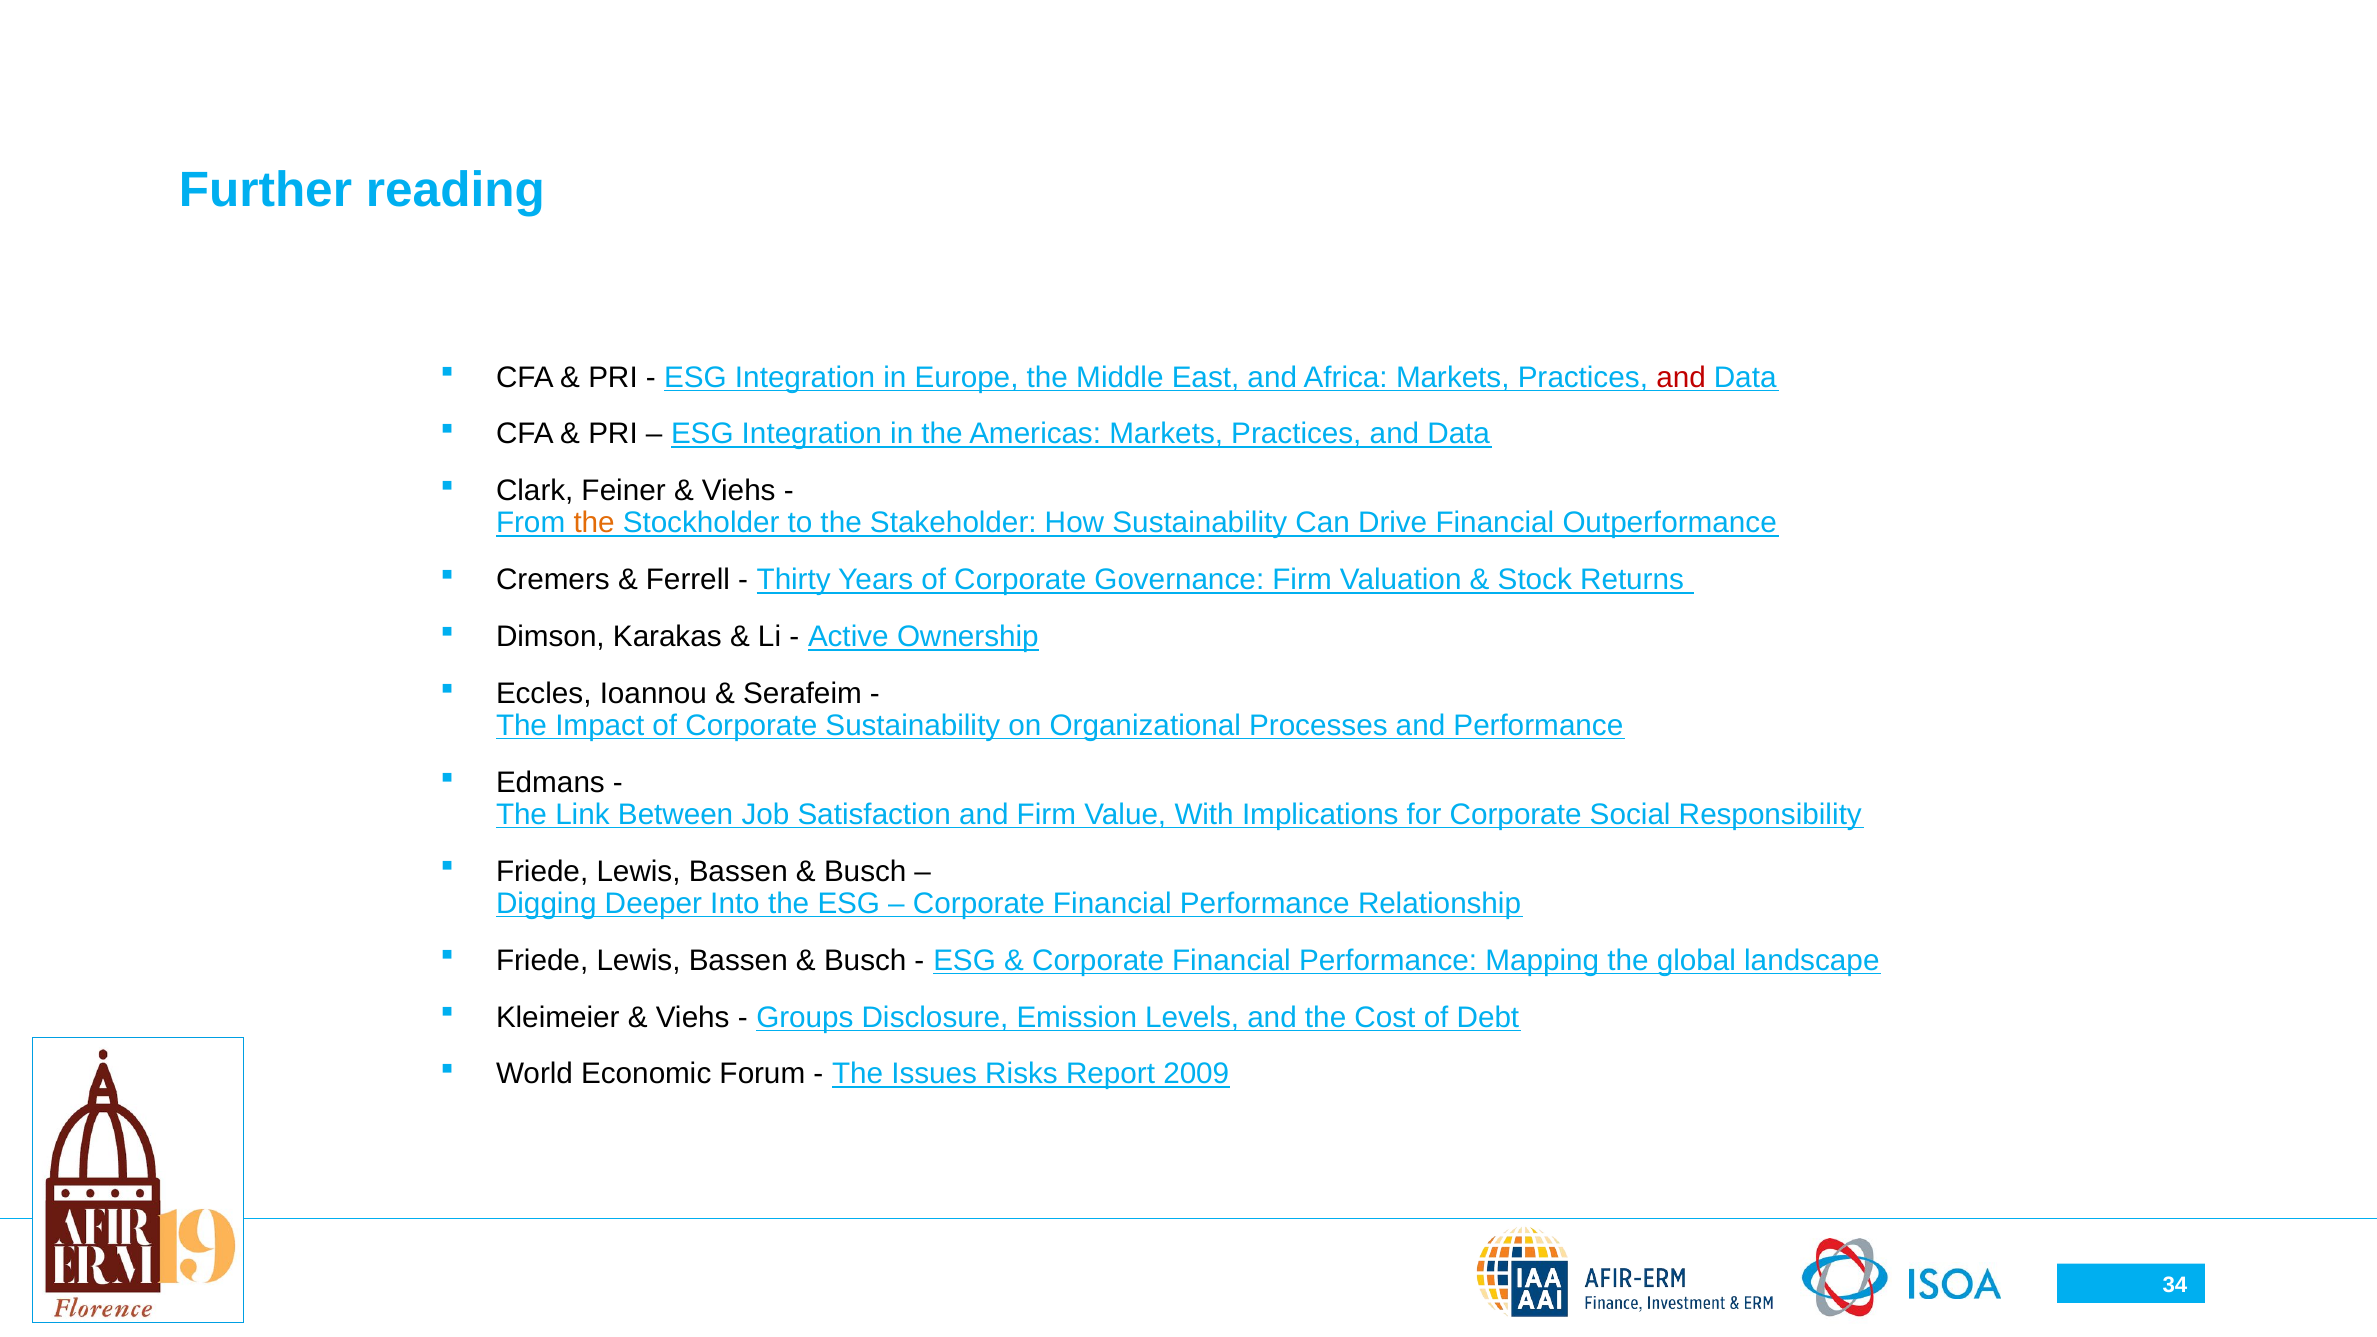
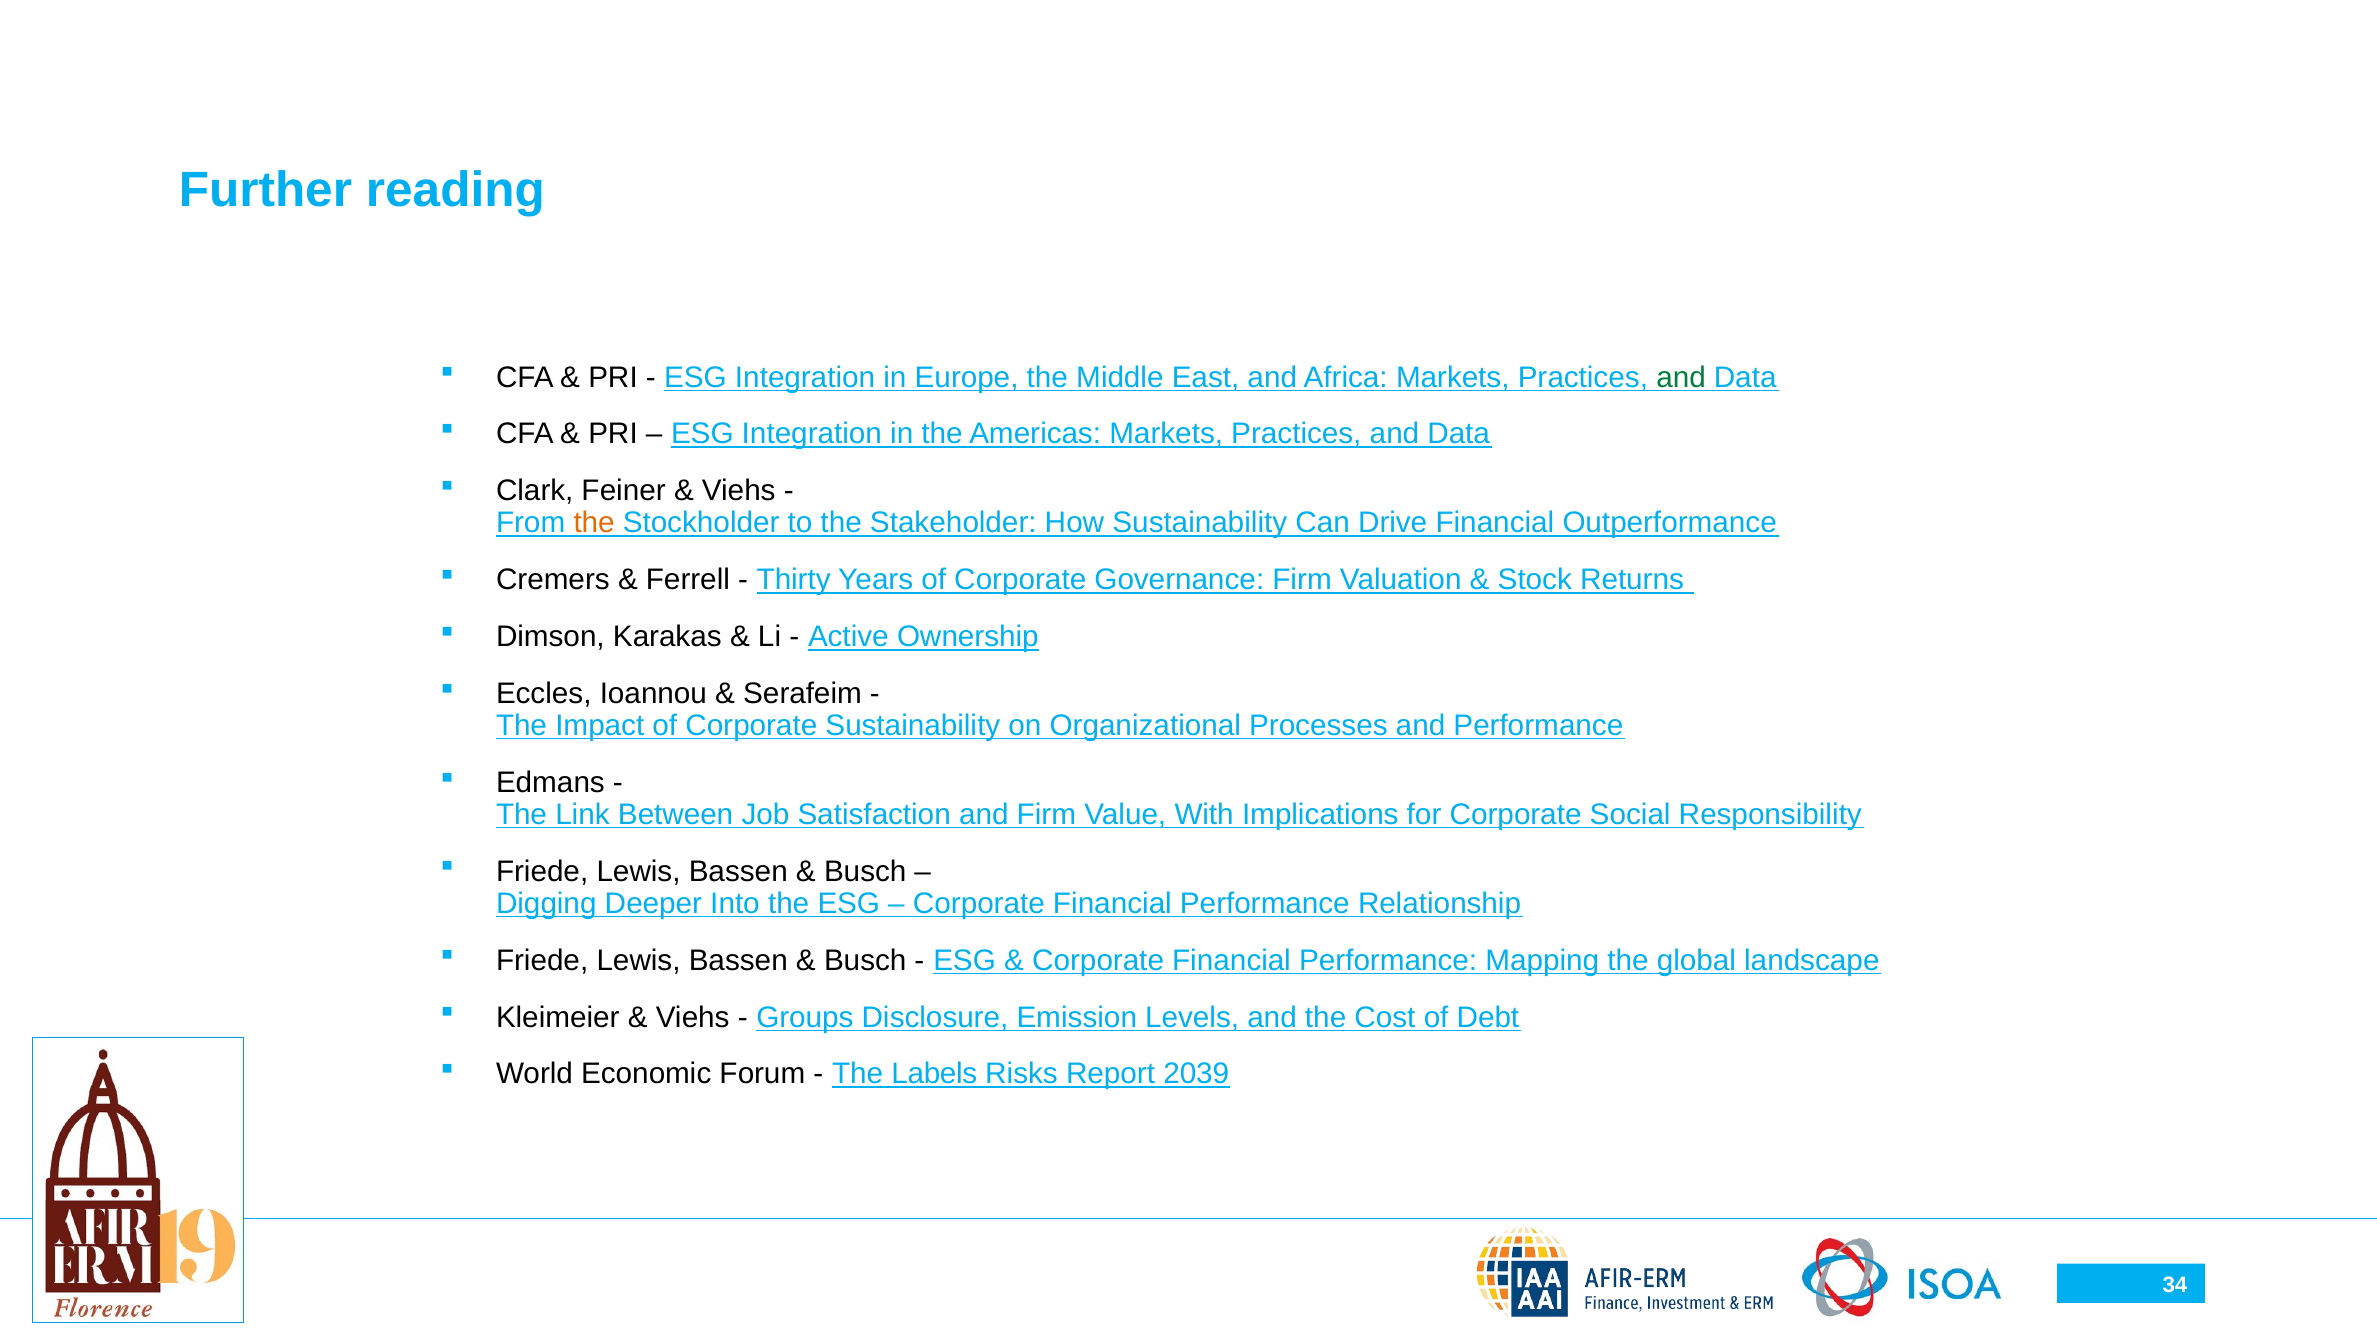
and at (1681, 377) colour: red -> green
Issues: Issues -> Labels
2009: 2009 -> 2039
